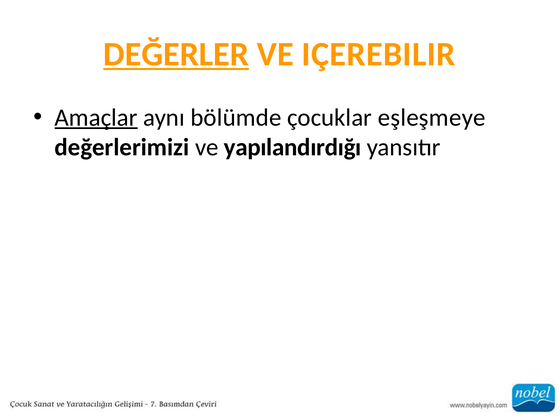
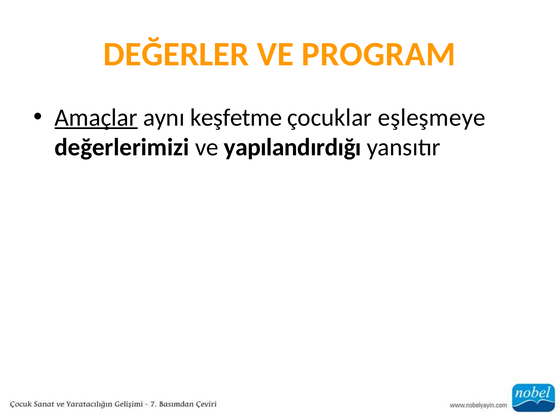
DEĞERLER underline: present -> none
IÇEREBILIR: IÇEREBILIR -> PROGRAM
bölümde: bölümde -> keşfetme
